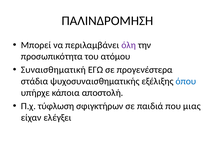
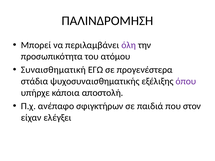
όπου colour: blue -> purple
τύφλωση: τύφλωση -> ανέπαφο
μιας: μιας -> στον
